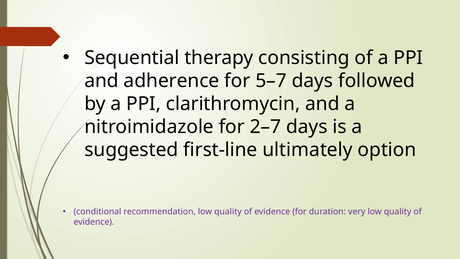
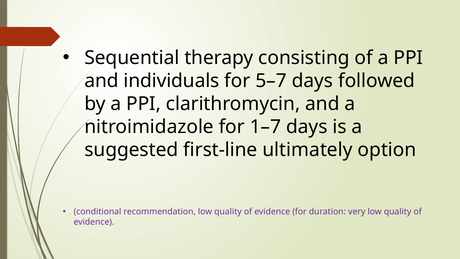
adherence: adherence -> individuals
2–7: 2–7 -> 1–7
